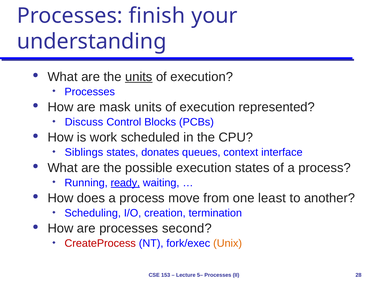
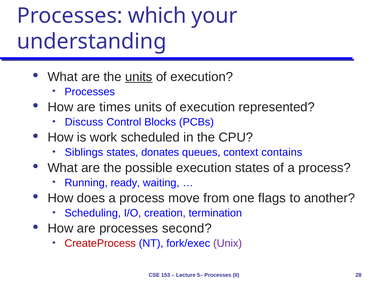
finish: finish -> which
mask: mask -> times
interface: interface -> contains
ready underline: present -> none
least: least -> flags
Unix colour: orange -> purple
